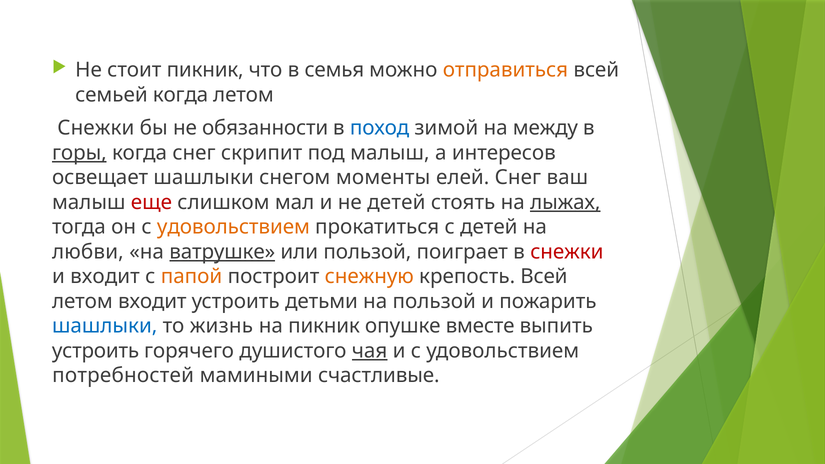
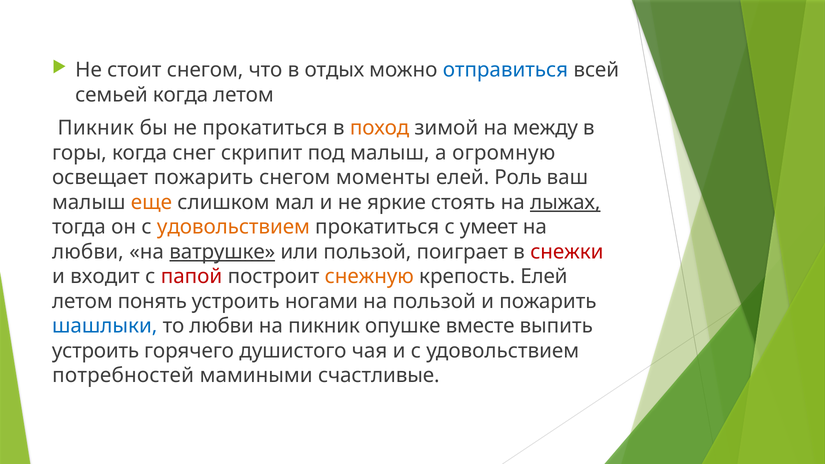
стоит пикник: пикник -> снегом
семья: семья -> отдых
отправиться colour: orange -> blue
Снежки at (96, 128): Снежки -> Пикник
не обязанности: обязанности -> прокатиться
поход colour: blue -> orange
горы underline: present -> none
интересов: интересов -> огромную
освещает шашлыки: шашлыки -> пожарить
елей Снег: Снег -> Роль
еще colour: red -> orange
не детей: детей -> яркие
с детей: детей -> умеет
папой colour: orange -> red
крепость Всей: Всей -> Елей
летом входит: входит -> понять
детьми: детьми -> ногами
то жизнь: жизнь -> любви
чая underline: present -> none
